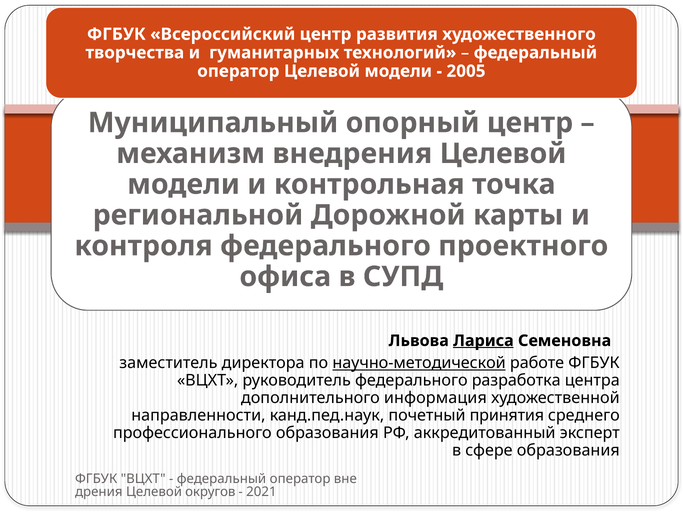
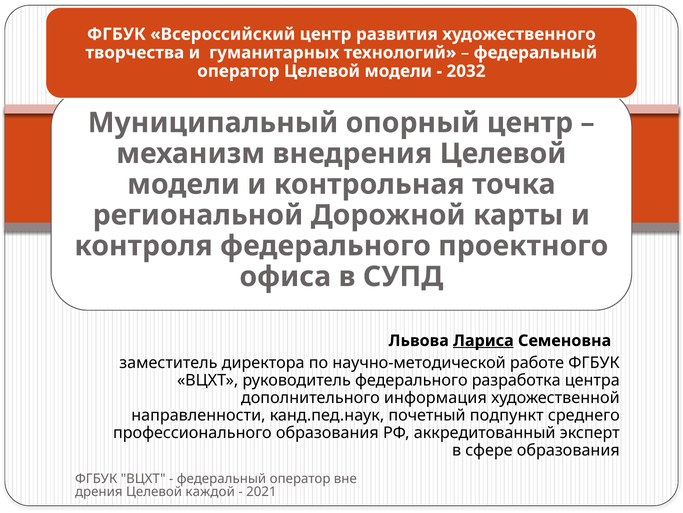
2005: 2005 -> 2032
научно-методической underline: present -> none
принятия: принятия -> подпункт
округов: округов -> каждой
